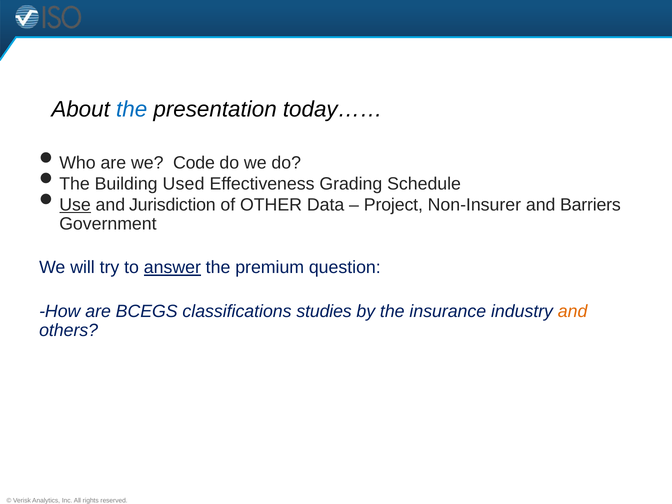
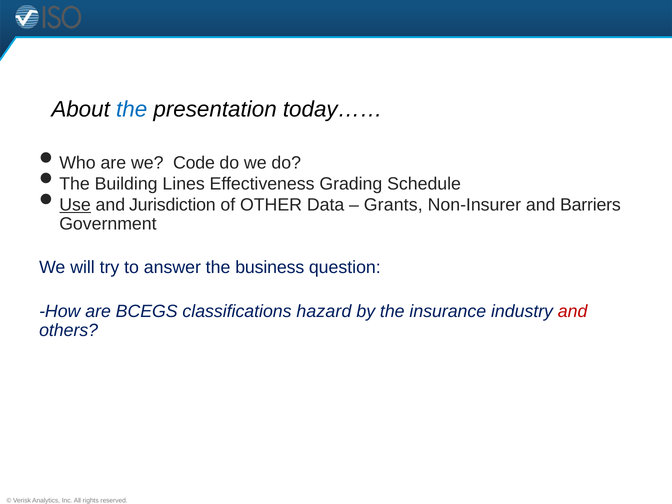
Used: Used -> Lines
Project: Project -> Grants
answer underline: present -> none
premium: premium -> business
studies: studies -> hazard
and at (573, 311) colour: orange -> red
